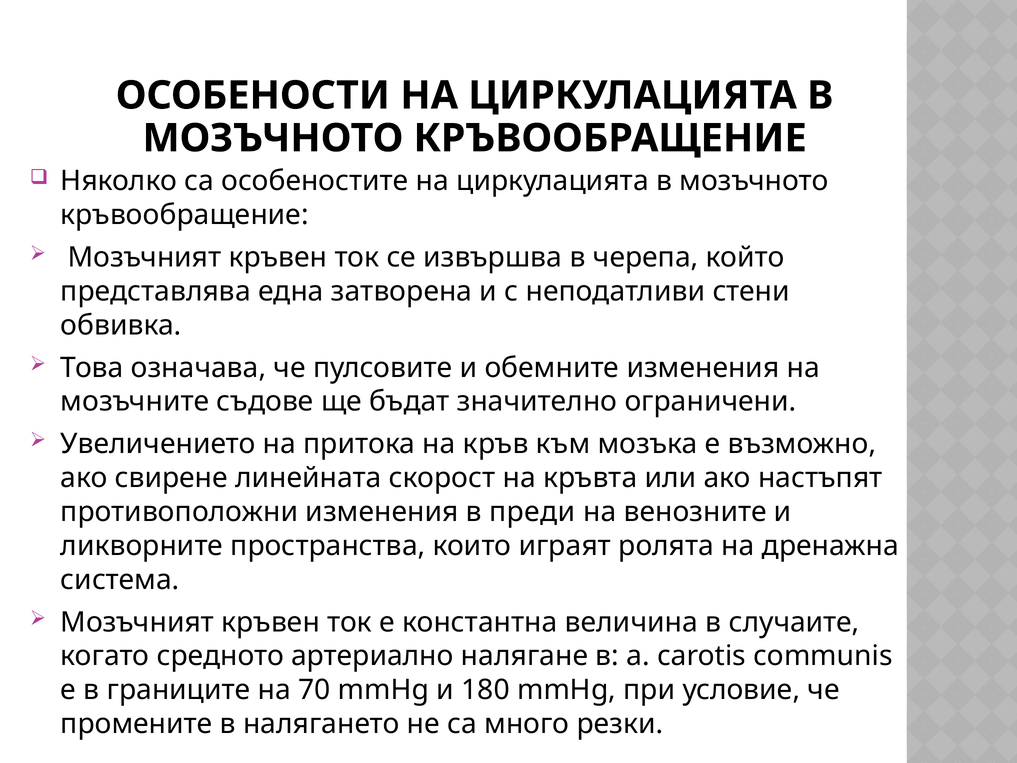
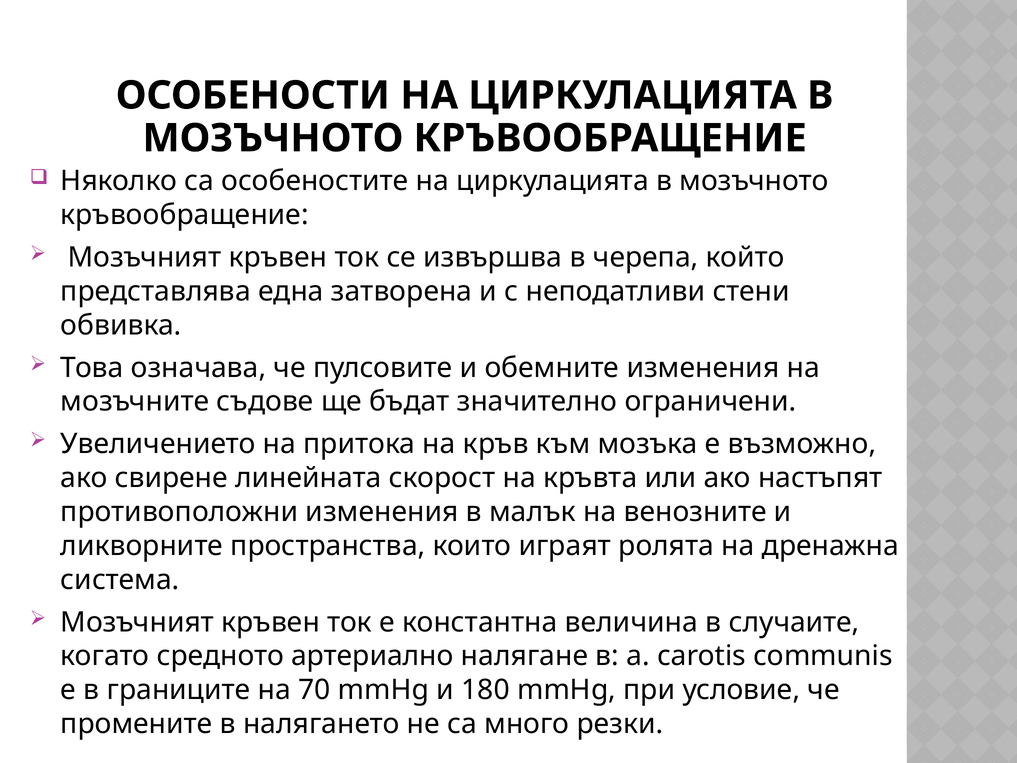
преди: преди -> малък
